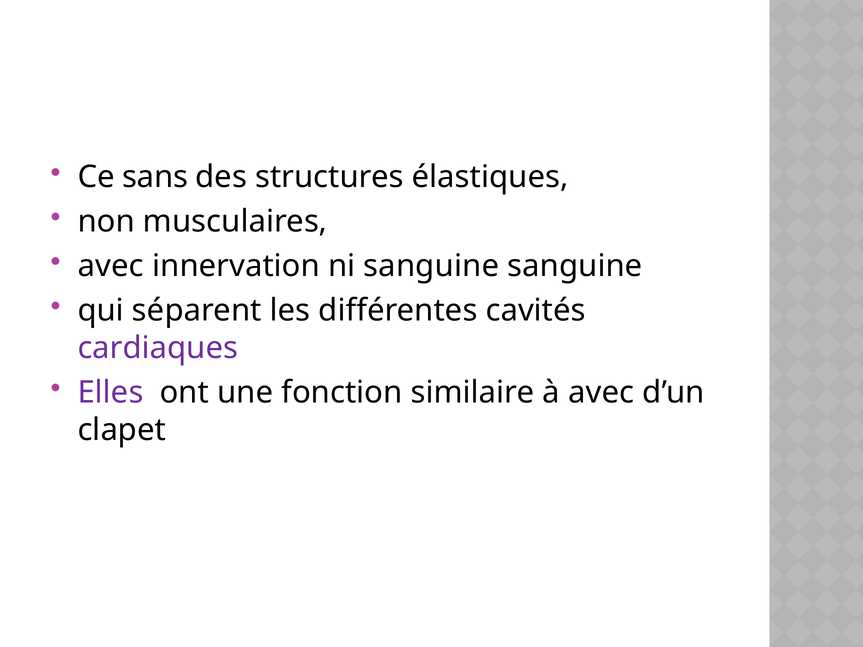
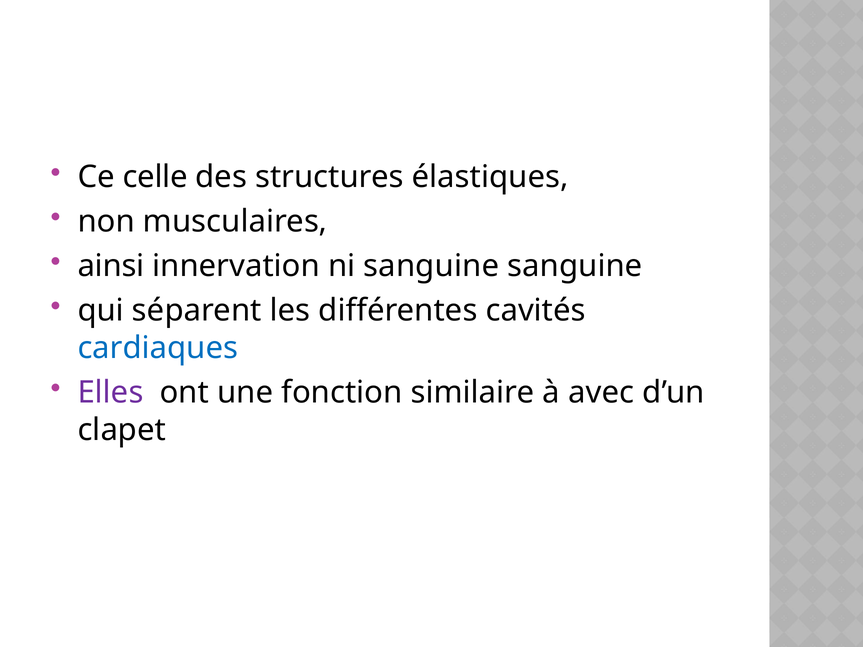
sans: sans -> celle
avec at (111, 266): avec -> ainsi
cardiaques colour: purple -> blue
